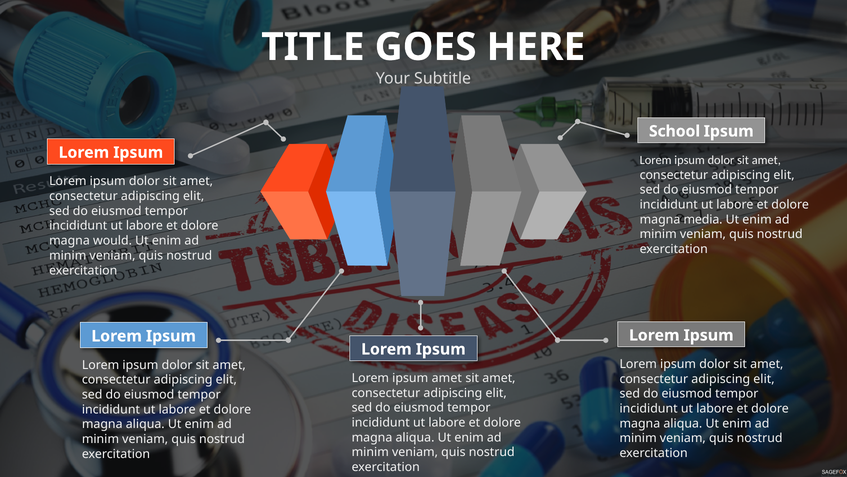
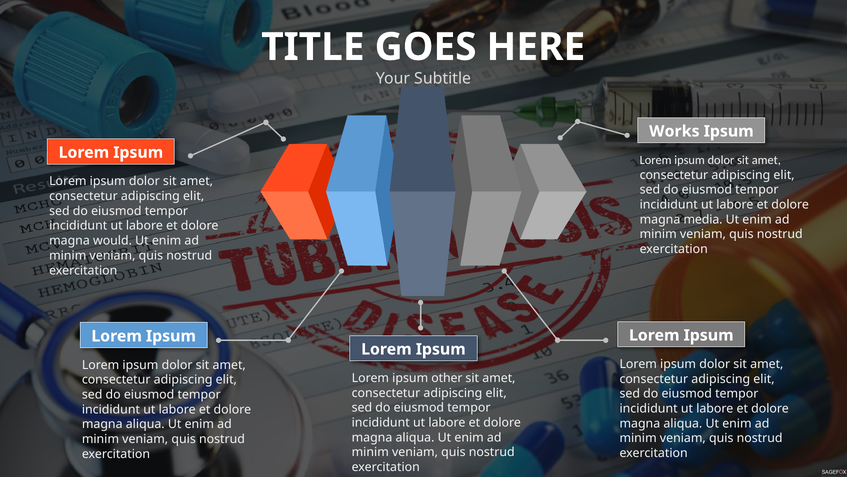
School: School -> Works
ipsum amet: amet -> other
